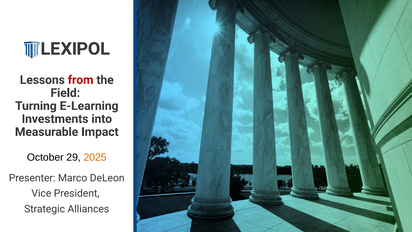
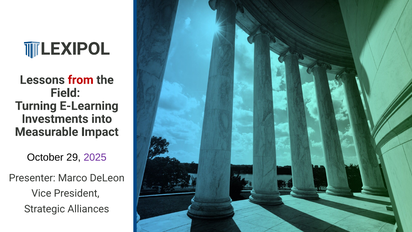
2025 colour: orange -> purple
